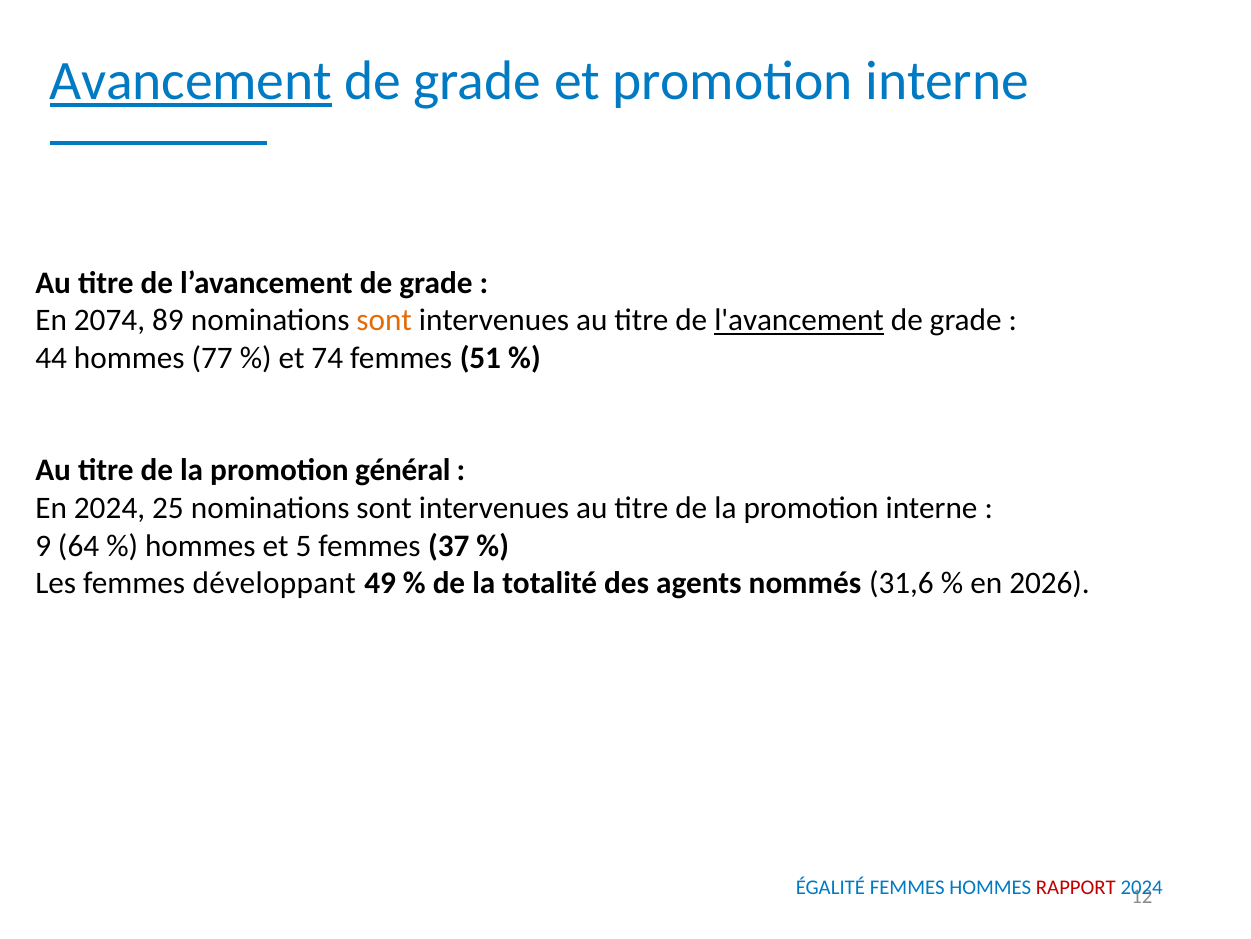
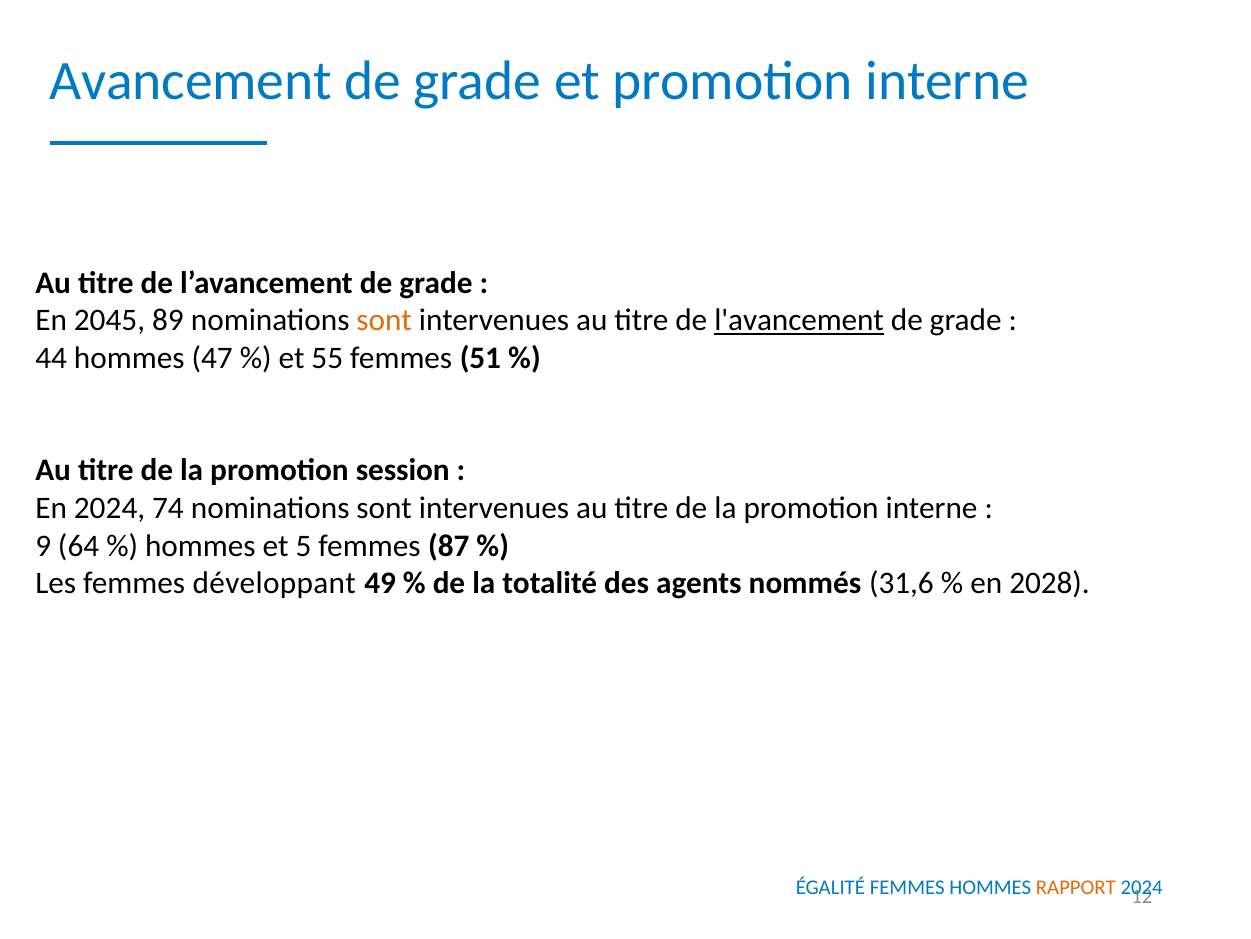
Avancement underline: present -> none
2074: 2074 -> 2045
77: 77 -> 47
74: 74 -> 55
général: général -> session
25: 25 -> 74
37: 37 -> 87
2026: 2026 -> 2028
RAPPORT colour: red -> orange
